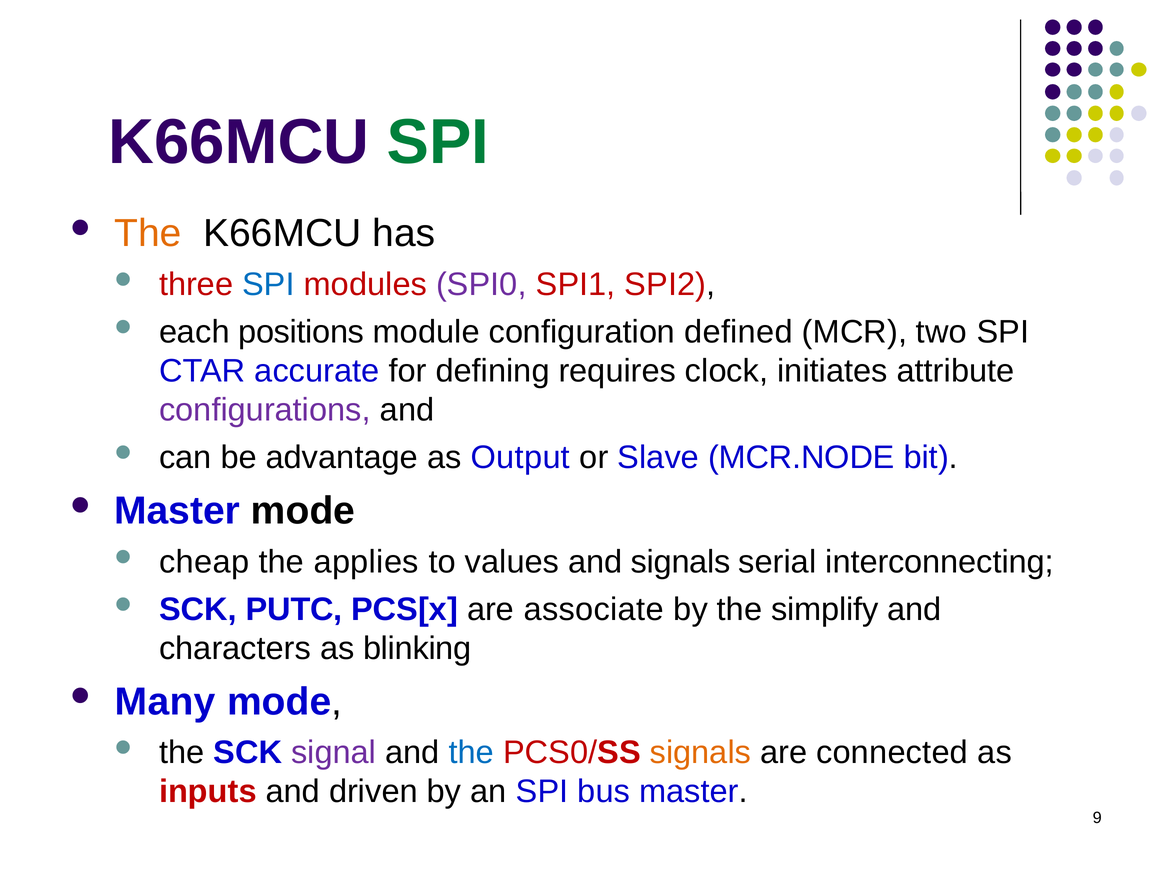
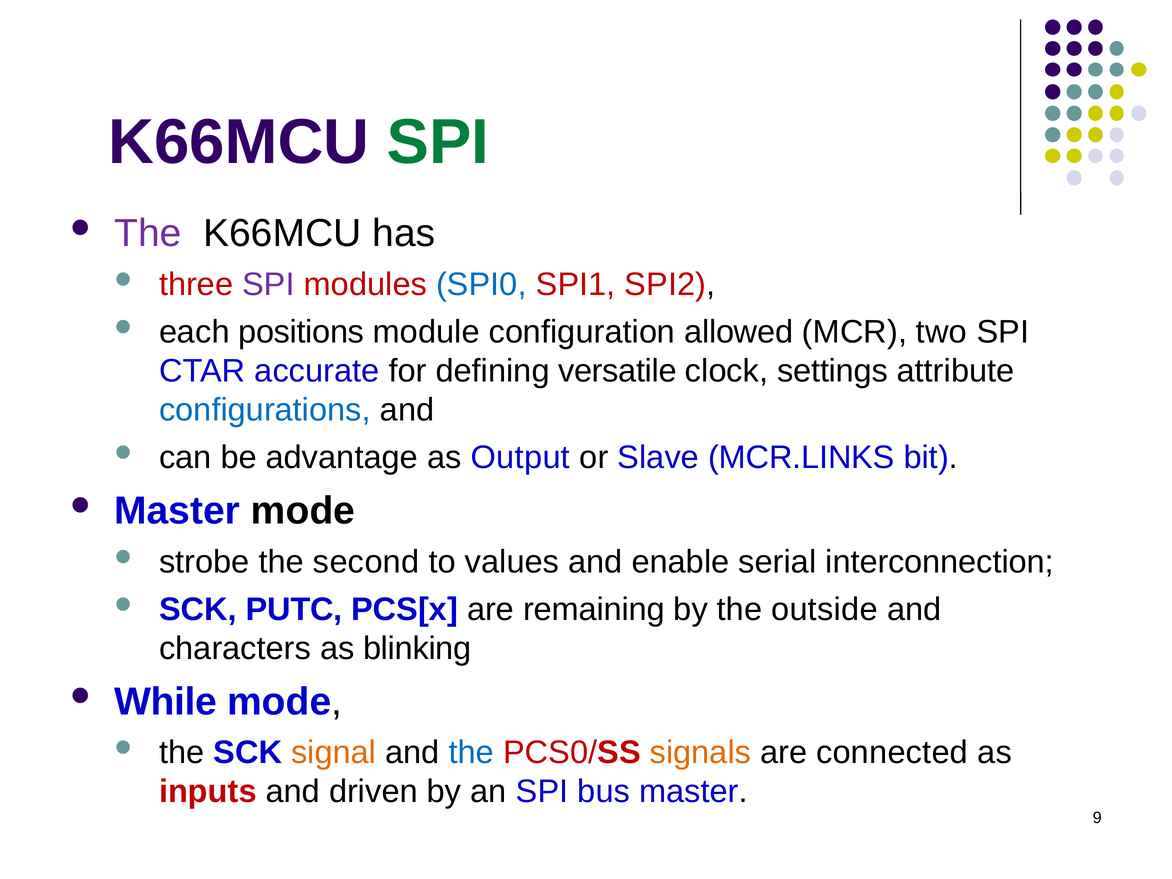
The at (148, 233) colour: orange -> purple
SPI at (268, 284) colour: blue -> purple
SPI0 colour: purple -> blue
defined: defined -> allowed
requires: requires -> versatile
initiates: initiates -> settings
configurations colour: purple -> blue
MCR.NODE: MCR.NODE -> MCR.LINKS
cheap: cheap -> strobe
applies: applies -> second
and signals: signals -> enable
interconnecting: interconnecting -> interconnection
associate: associate -> remaining
simplify: simplify -> outside
Many: Many -> While
signal colour: purple -> orange
